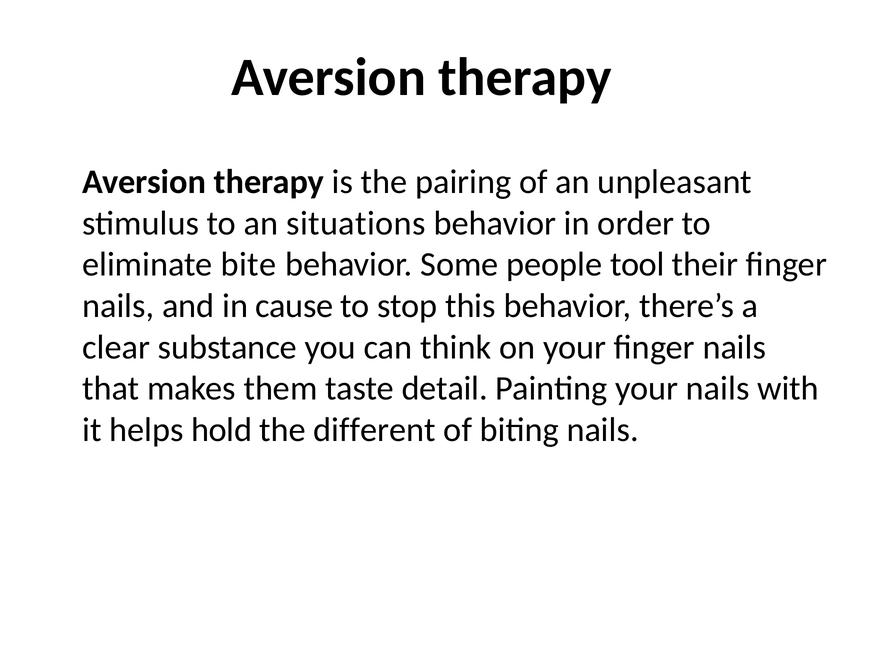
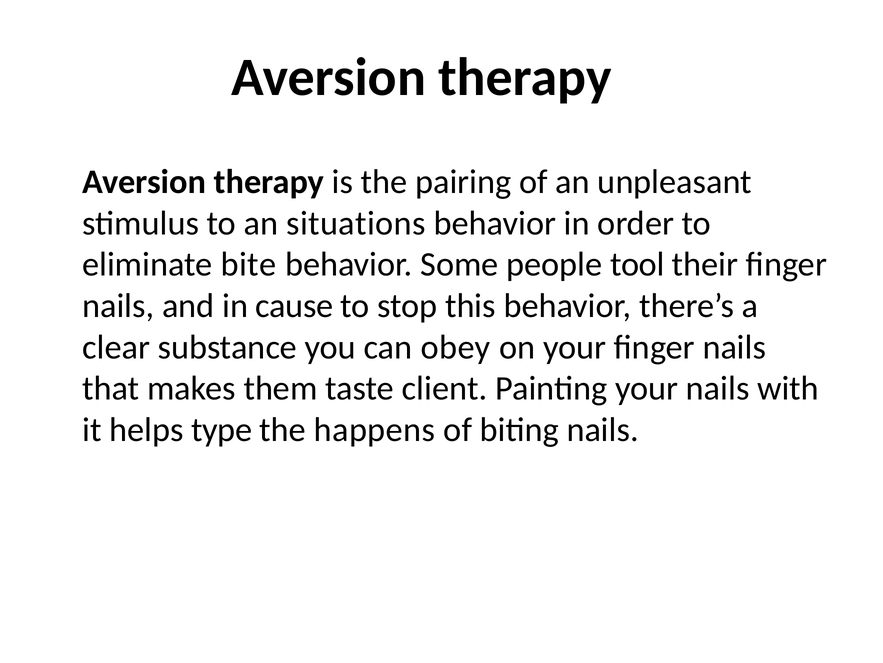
think: think -> obey
detail: detail -> client
hold: hold -> type
different: different -> happens
